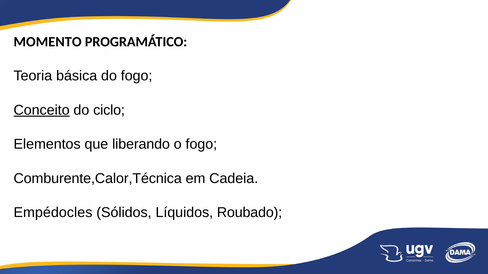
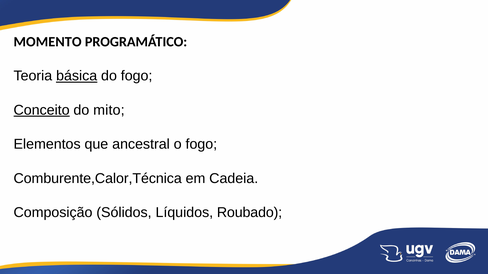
básica underline: none -> present
ciclo: ciclo -> mito
liberando: liberando -> ancestral
Empédocles: Empédocles -> Composição
